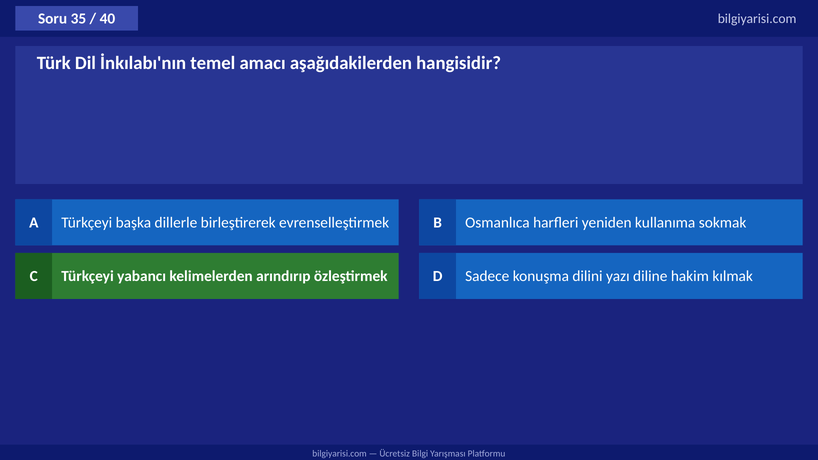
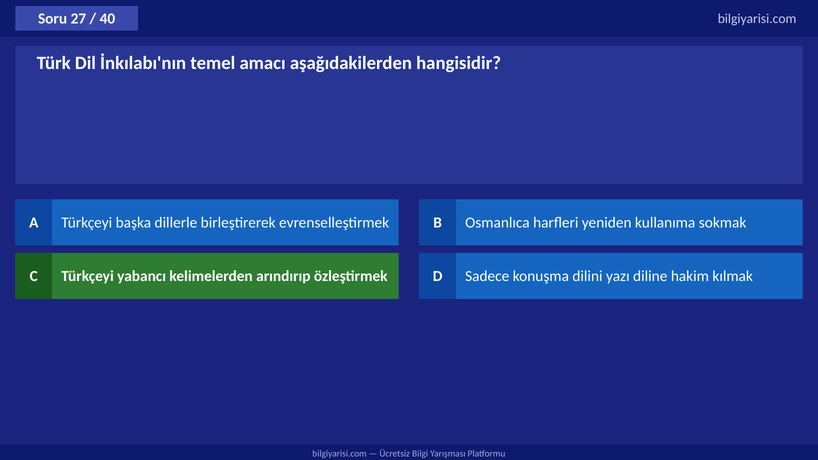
35: 35 -> 27
